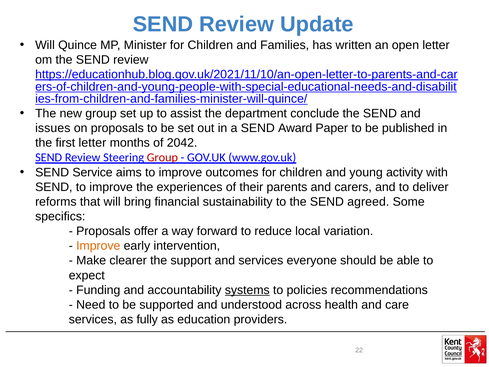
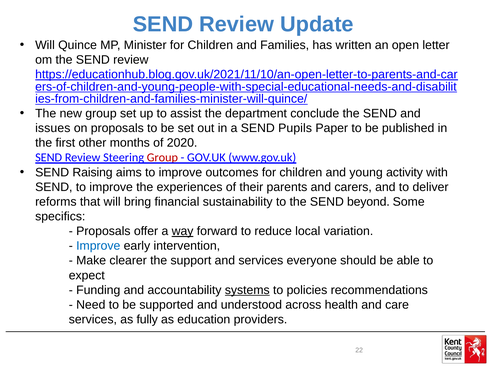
Award: Award -> Pupils
first letter: letter -> other
2042: 2042 -> 2020
Service: Service -> Raising
agreed: agreed -> beyond
way underline: none -> present
Improve at (98, 246) colour: orange -> blue
